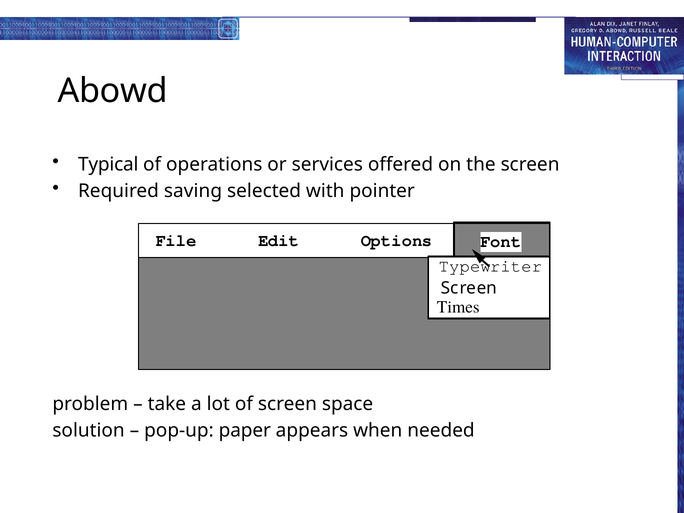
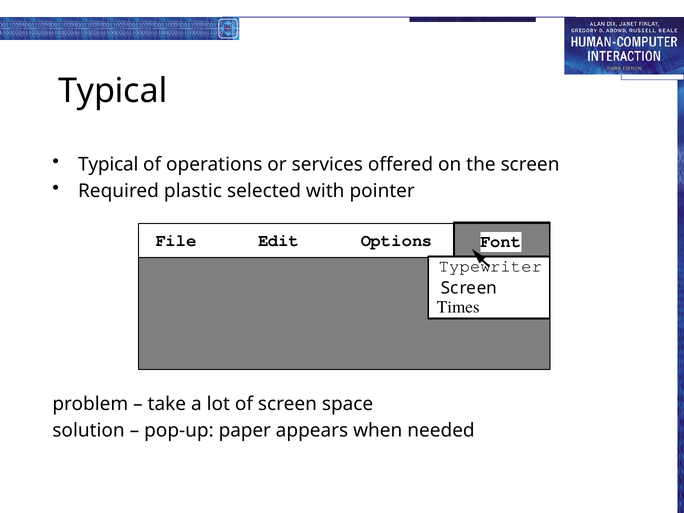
Abowd at (113, 91): Abowd -> Typical
saving: saving -> plastic
